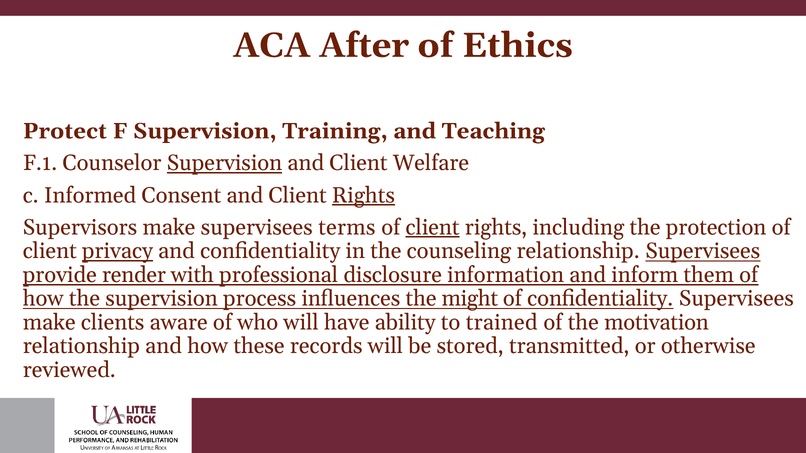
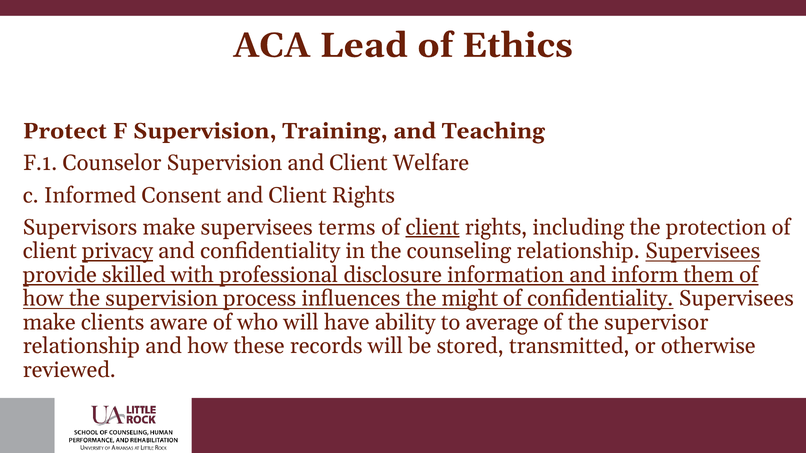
After: After -> Lead
Supervision at (224, 163) underline: present -> none
Rights at (363, 195) underline: present -> none
render: render -> skilled
trained: trained -> average
motivation: motivation -> supervisor
